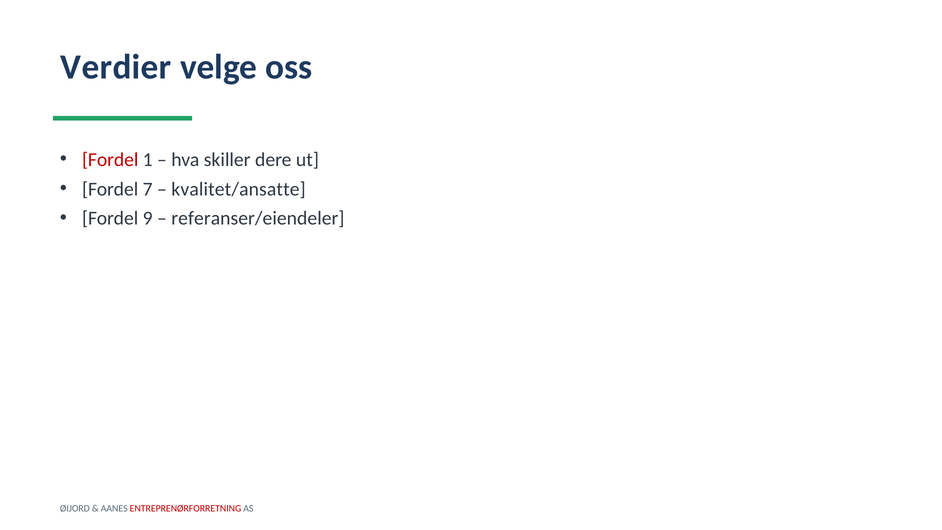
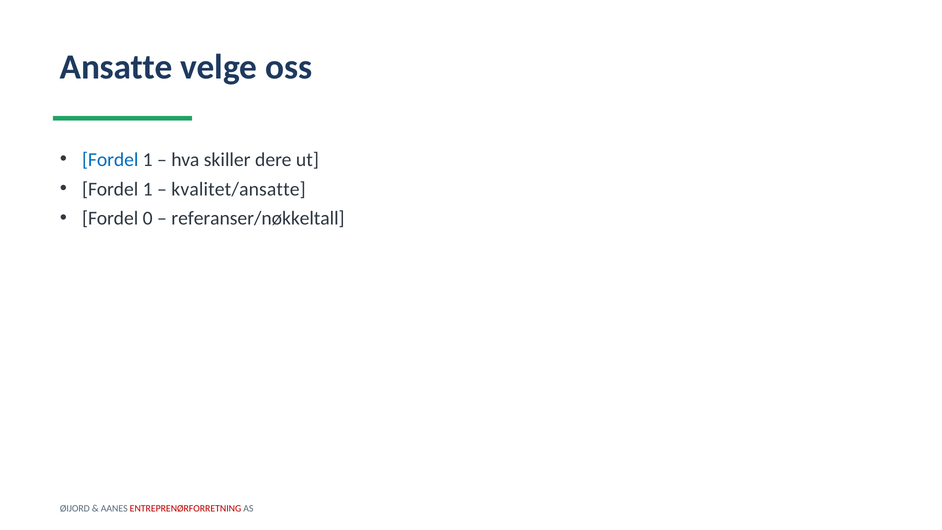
Verdier: Verdier -> Ansatte
Fordel at (110, 160) colour: red -> blue
7 at (148, 189): 7 -> 1
9: 9 -> 0
referanser/eiendeler: referanser/eiendeler -> referanser/nøkkeltall
